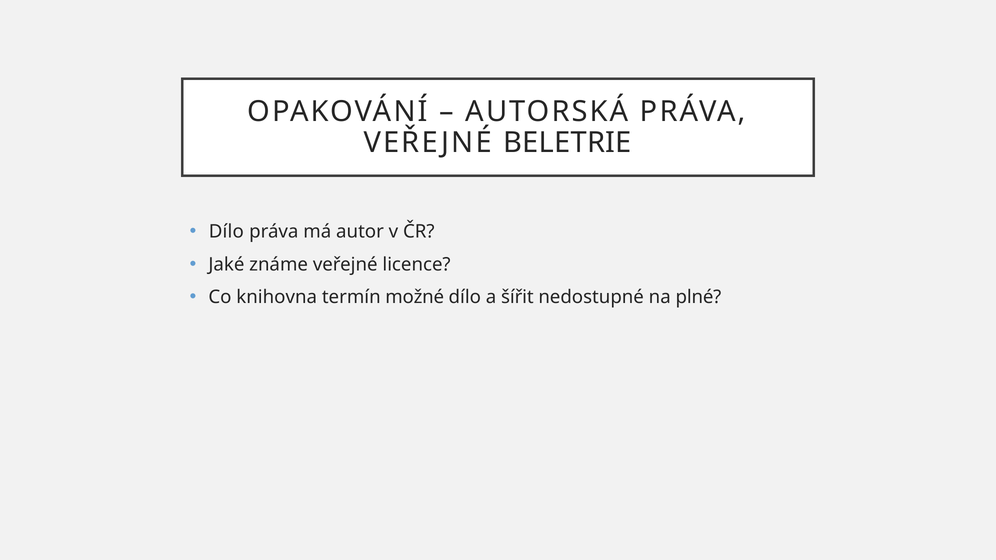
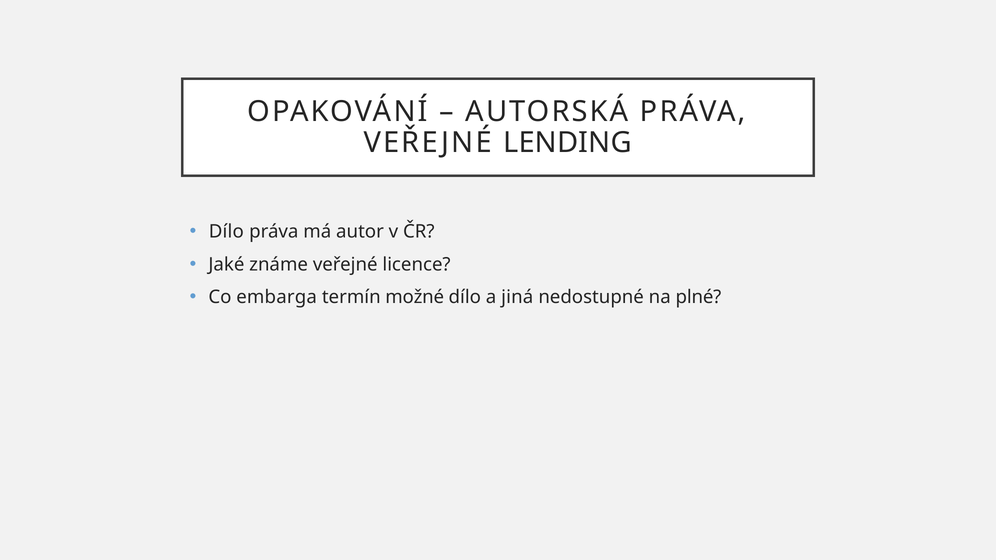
BELETRIE: BELETRIE -> LENDING
knihovna: knihovna -> embarga
šířit: šířit -> jiná
